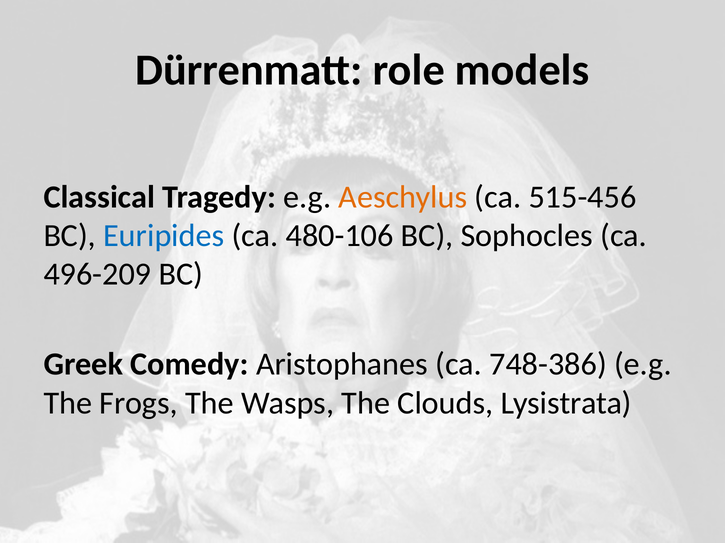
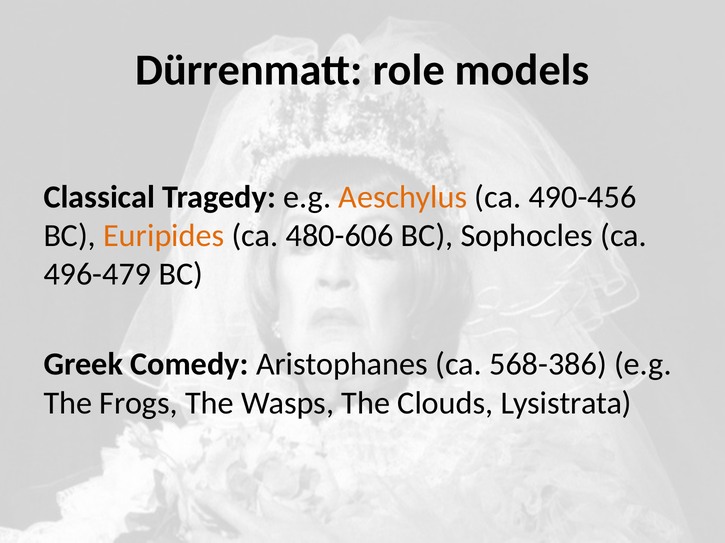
515-456: 515-456 -> 490-456
Euripides colour: blue -> orange
480-106: 480-106 -> 480-606
496-209: 496-209 -> 496-479
748-386: 748-386 -> 568-386
